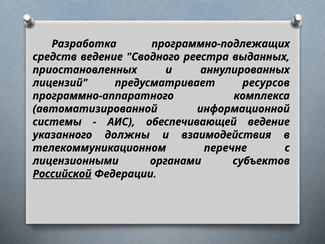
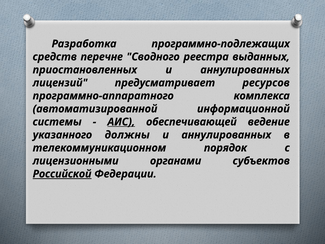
средств ведение: ведение -> перечне
АИС underline: none -> present
взаимодействия at (226, 135): взаимодействия -> аннулированных
перечне: перечне -> порядок
